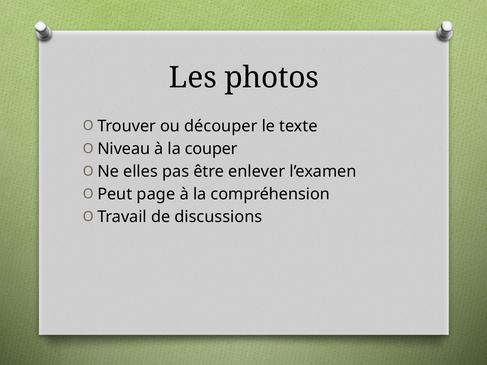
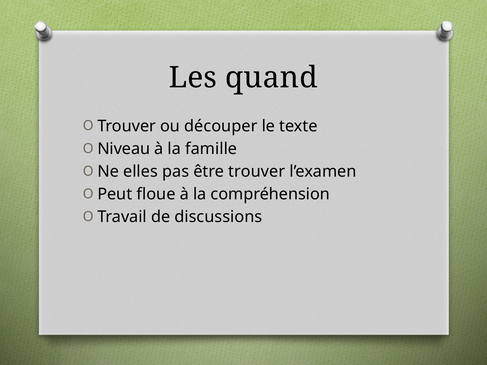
photos: photos -> quand
couper: couper -> famille
être enlever: enlever -> trouver
page: page -> floue
